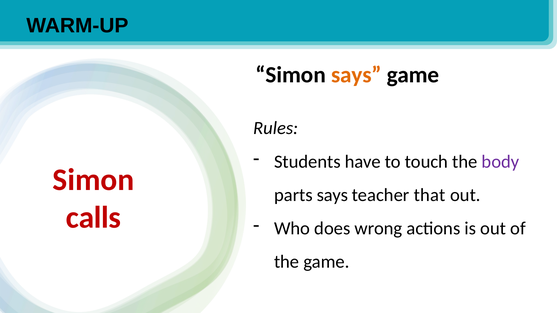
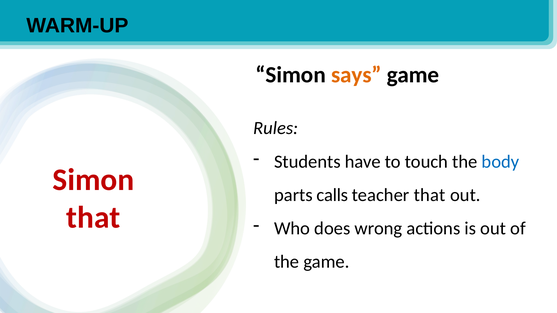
body colour: purple -> blue
parts says: says -> calls
calls at (94, 218): calls -> that
